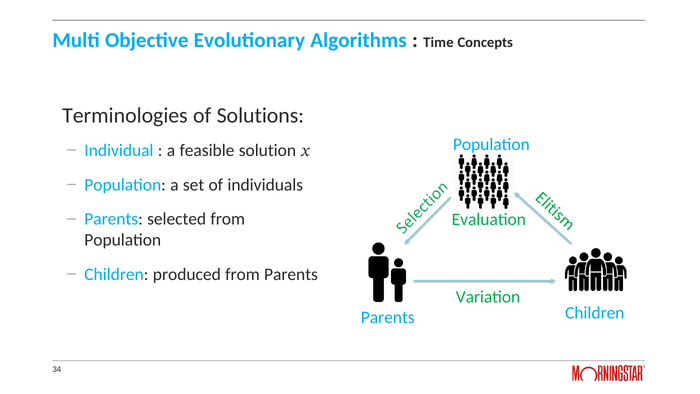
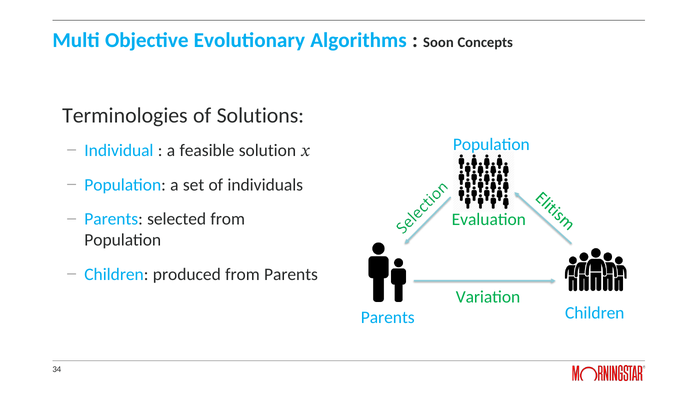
Time: Time -> Soon
